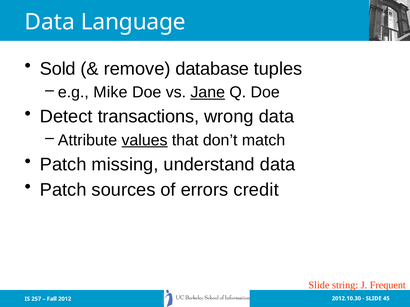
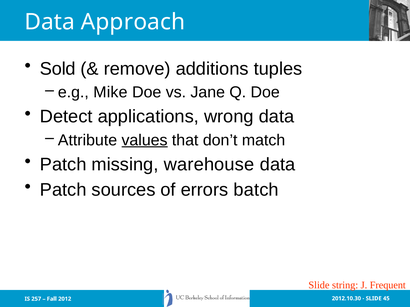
Language: Language -> Approach
database: database -> additions
Jane underline: present -> none
transactions: transactions -> applications
understand: understand -> warehouse
credit: credit -> batch
